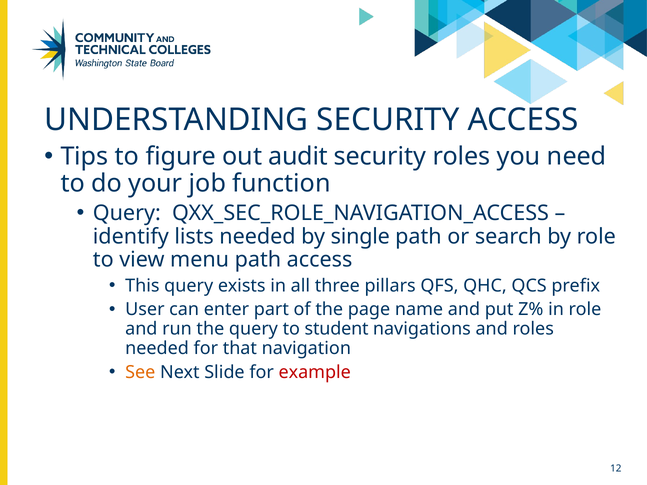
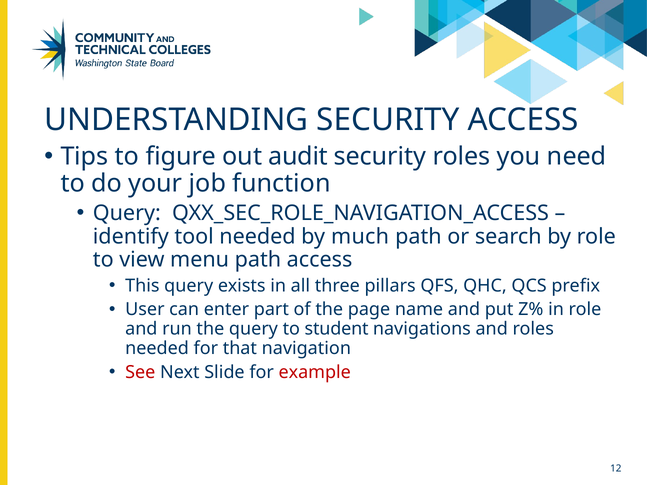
lists: lists -> tool
single: single -> much
See colour: orange -> red
